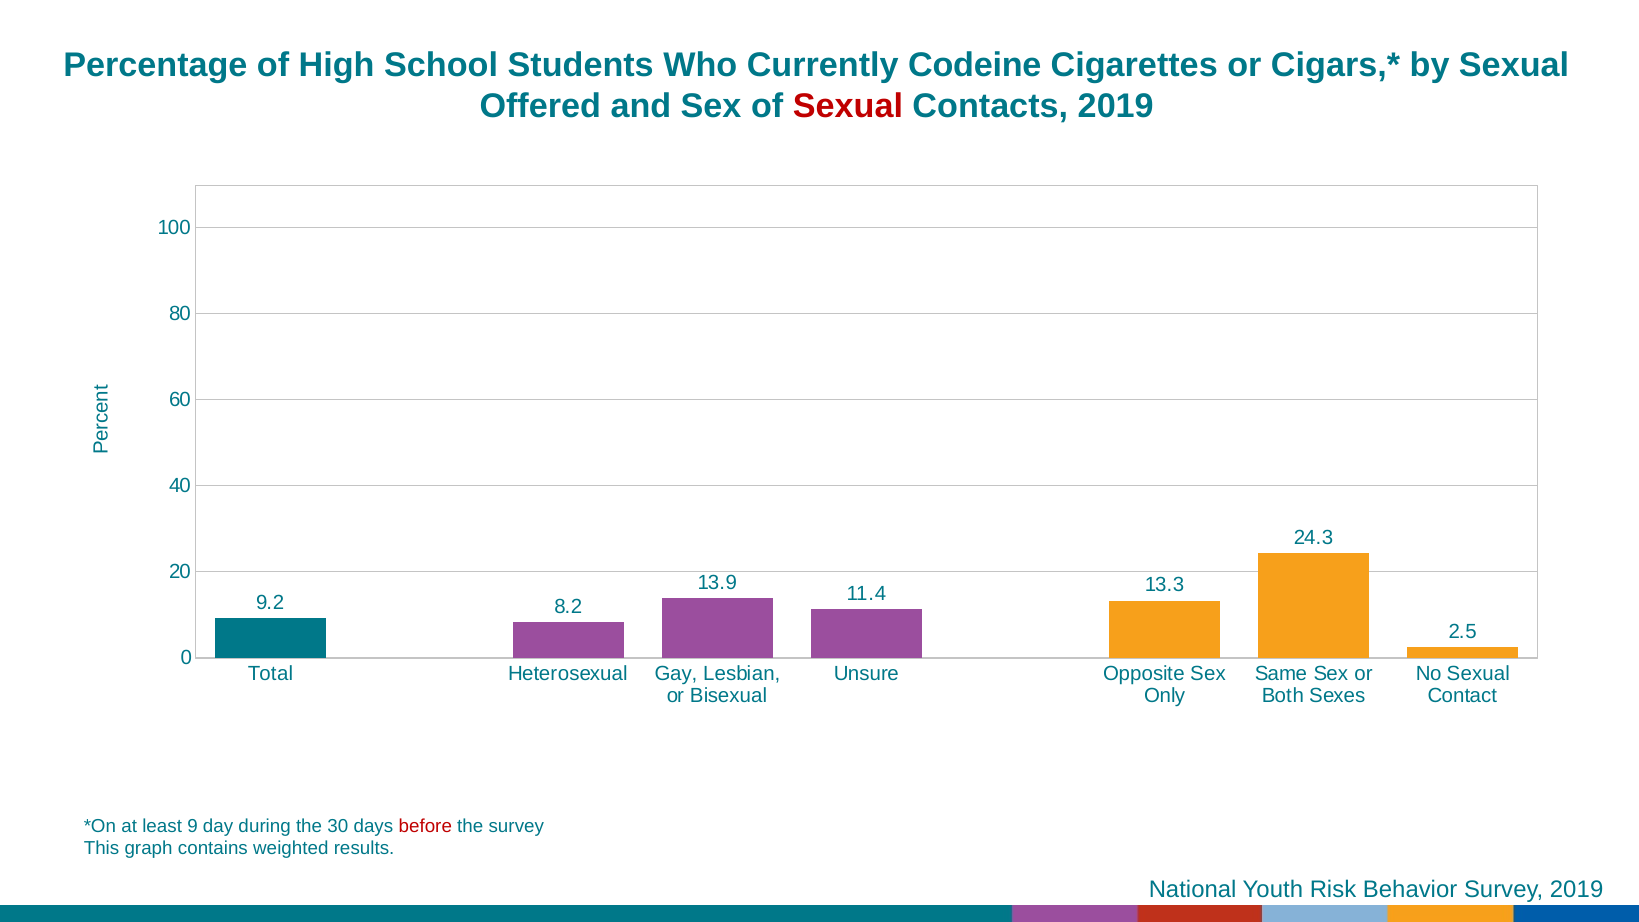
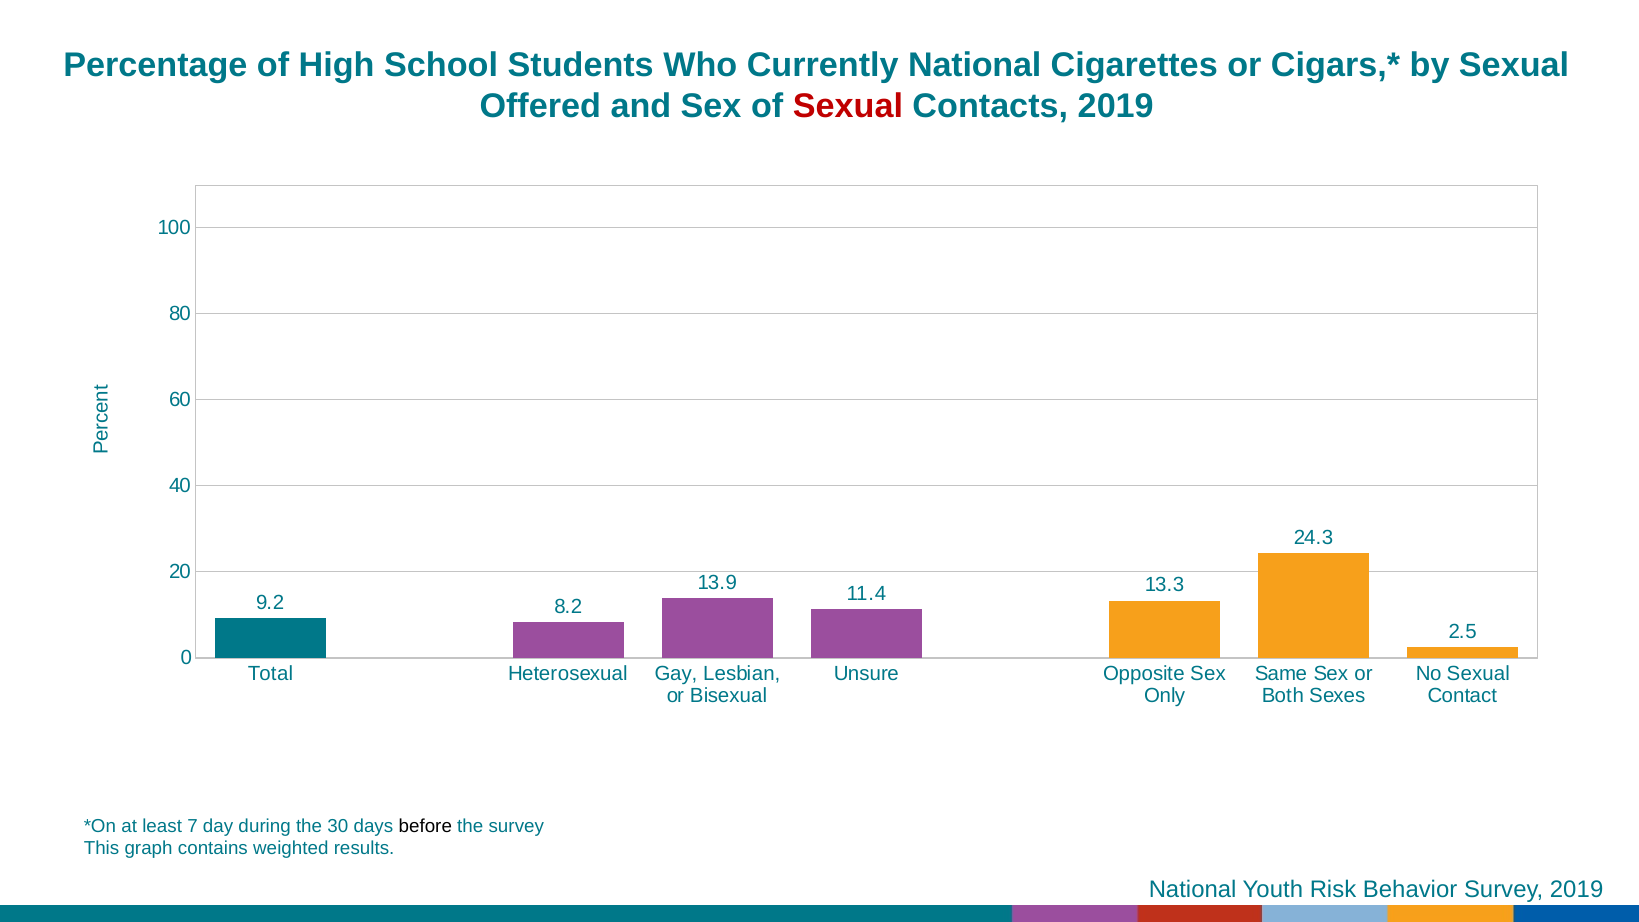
Currently Codeine: Codeine -> National
9: 9 -> 7
before colour: red -> black
